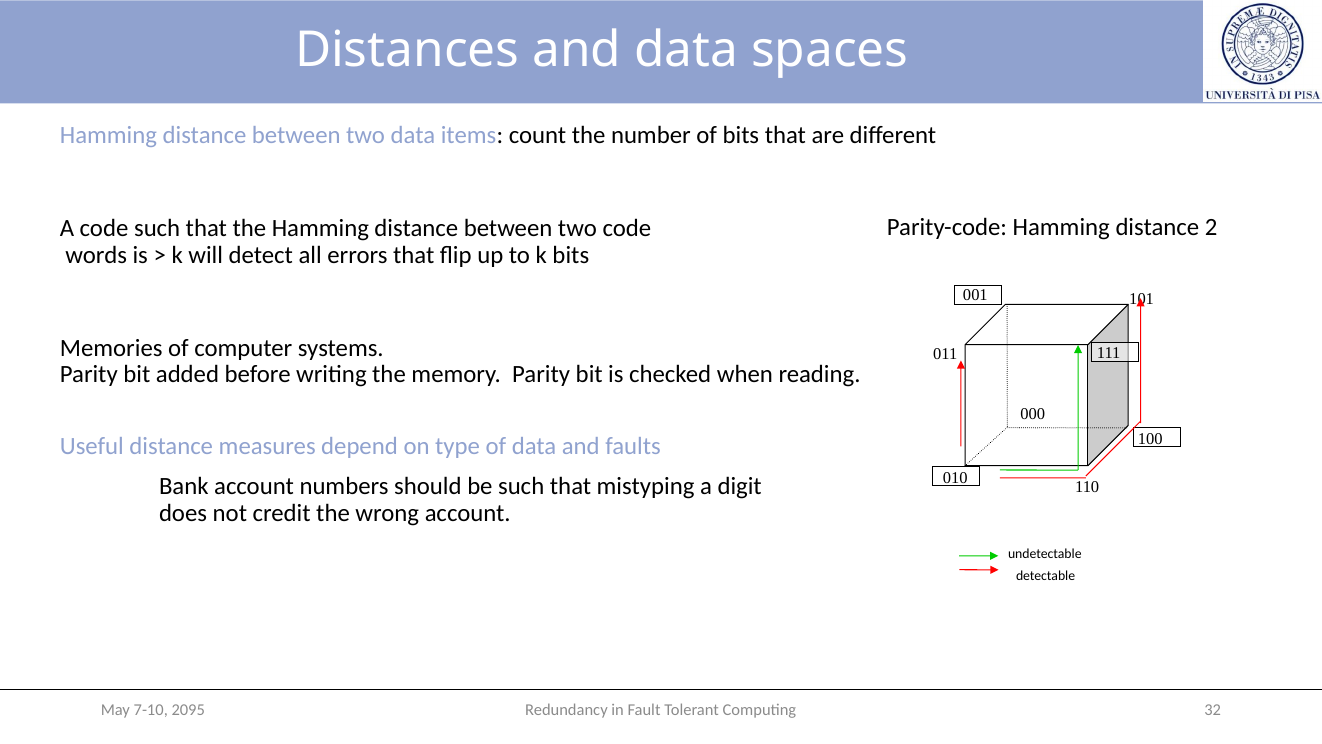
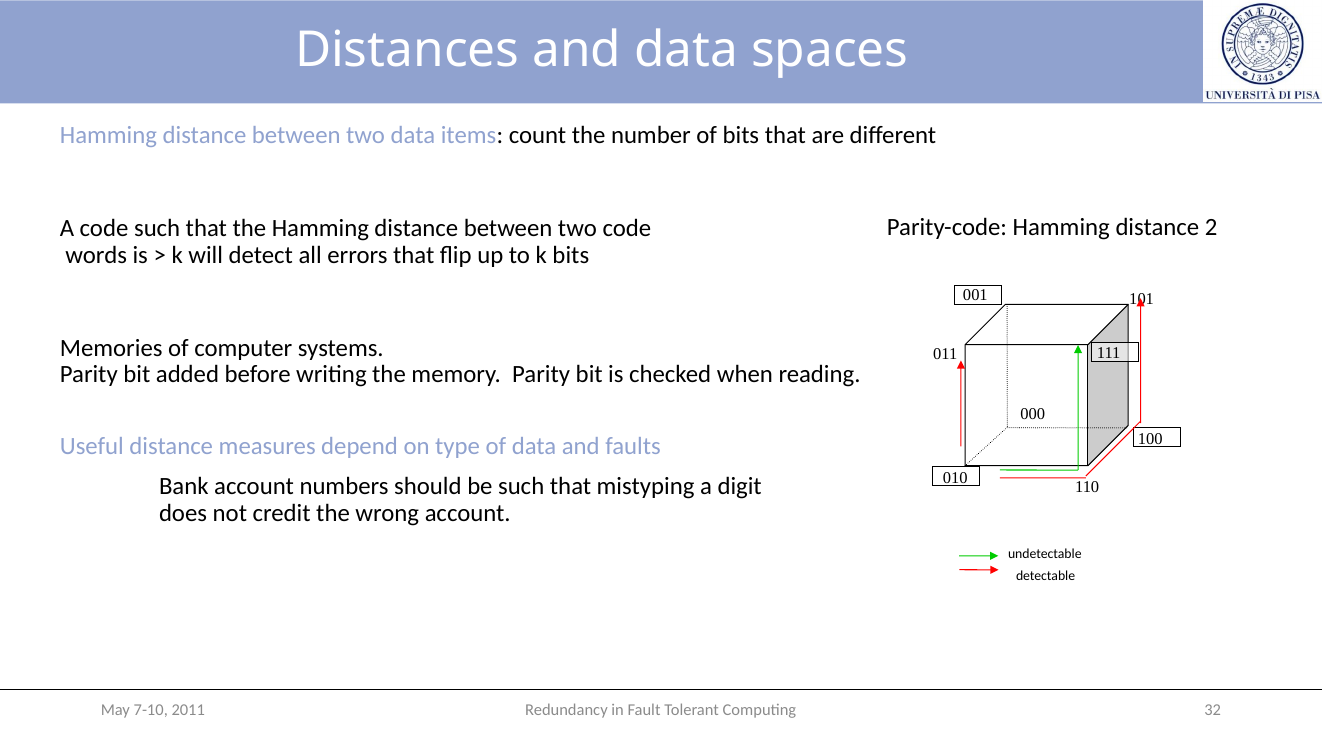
2095: 2095 -> 2011
